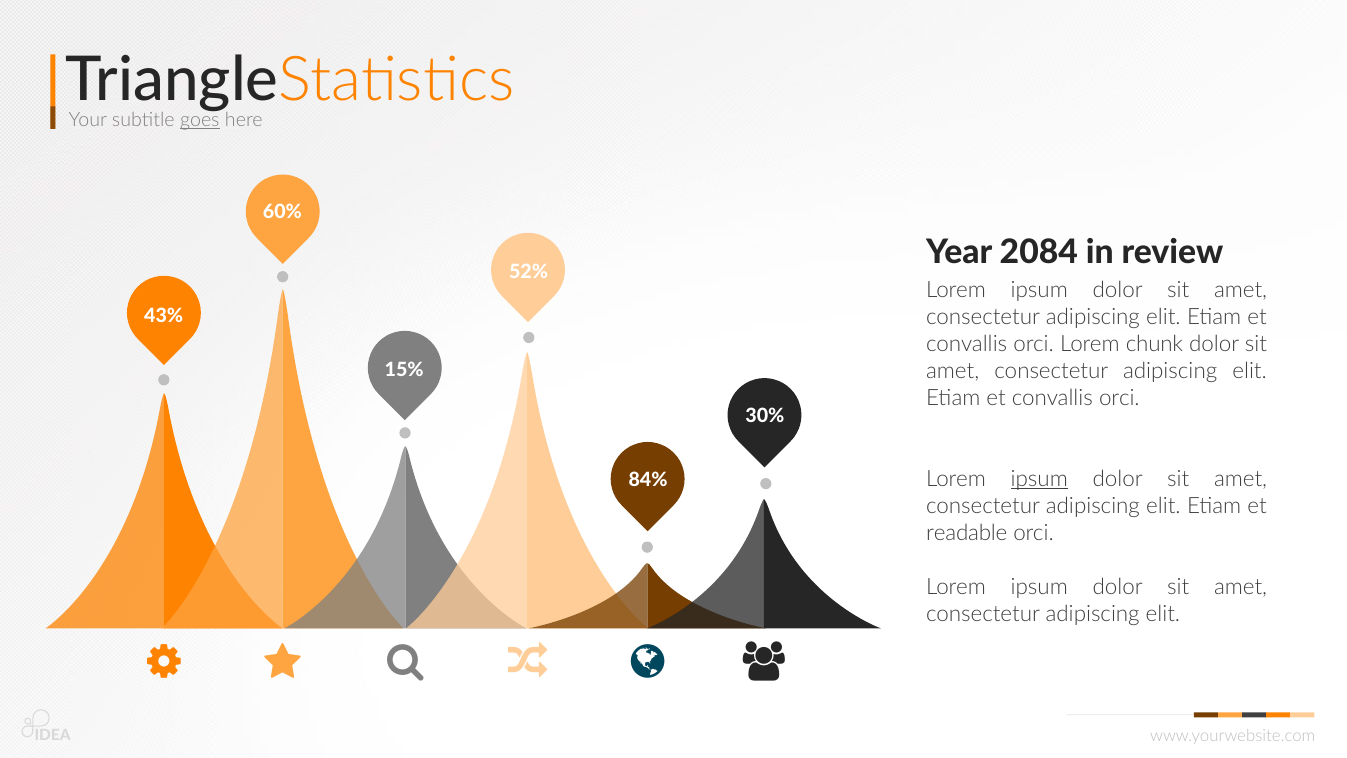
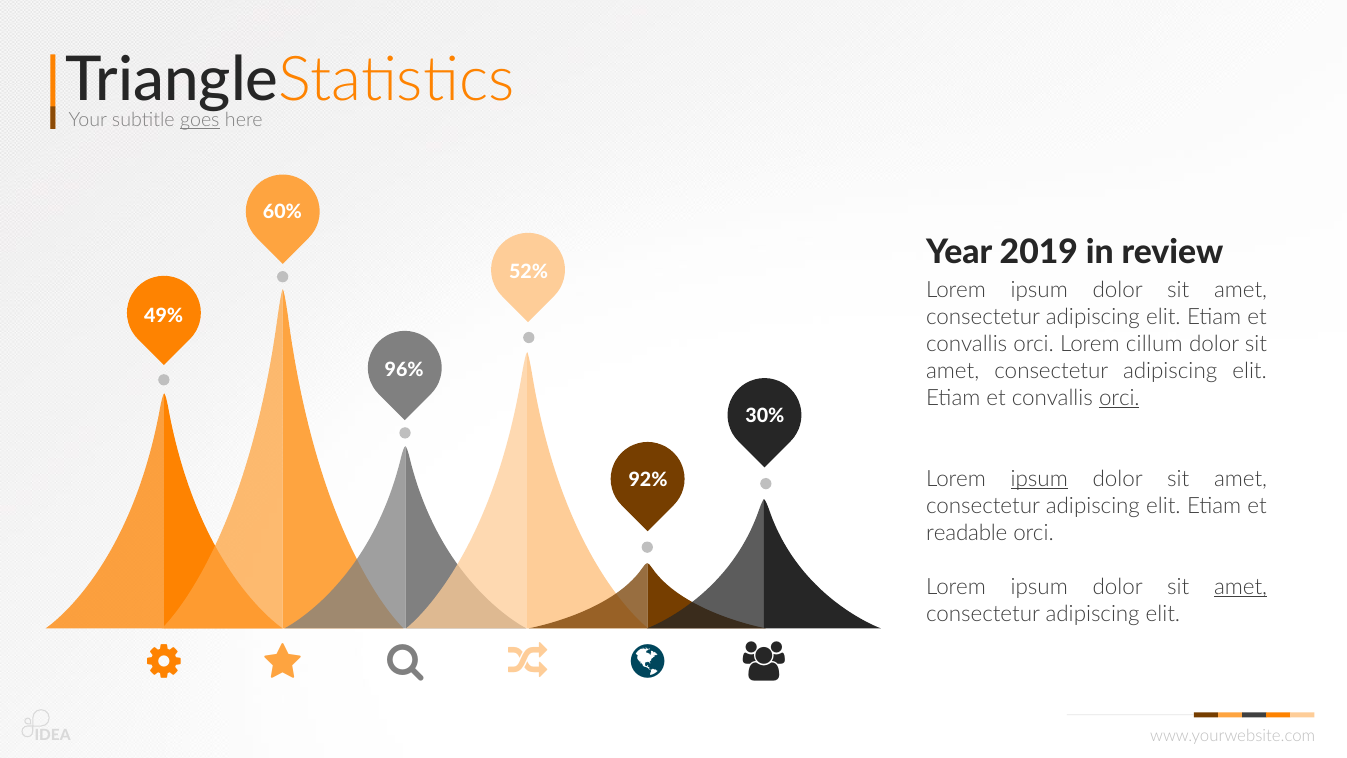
2084: 2084 -> 2019
43%: 43% -> 49%
chunk: chunk -> cillum
15%: 15% -> 96%
orci at (1119, 398) underline: none -> present
84%: 84% -> 92%
amet at (1241, 586) underline: none -> present
